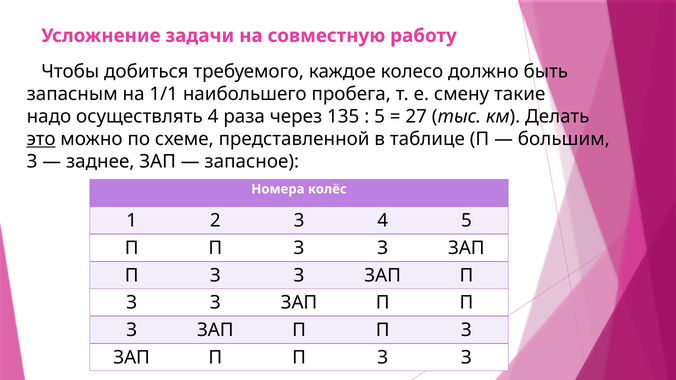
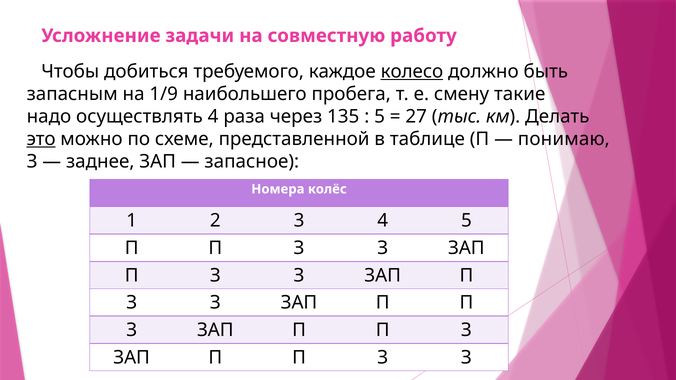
колесо underline: none -> present
1/1: 1/1 -> 1/9
большим: большим -> понимаю
